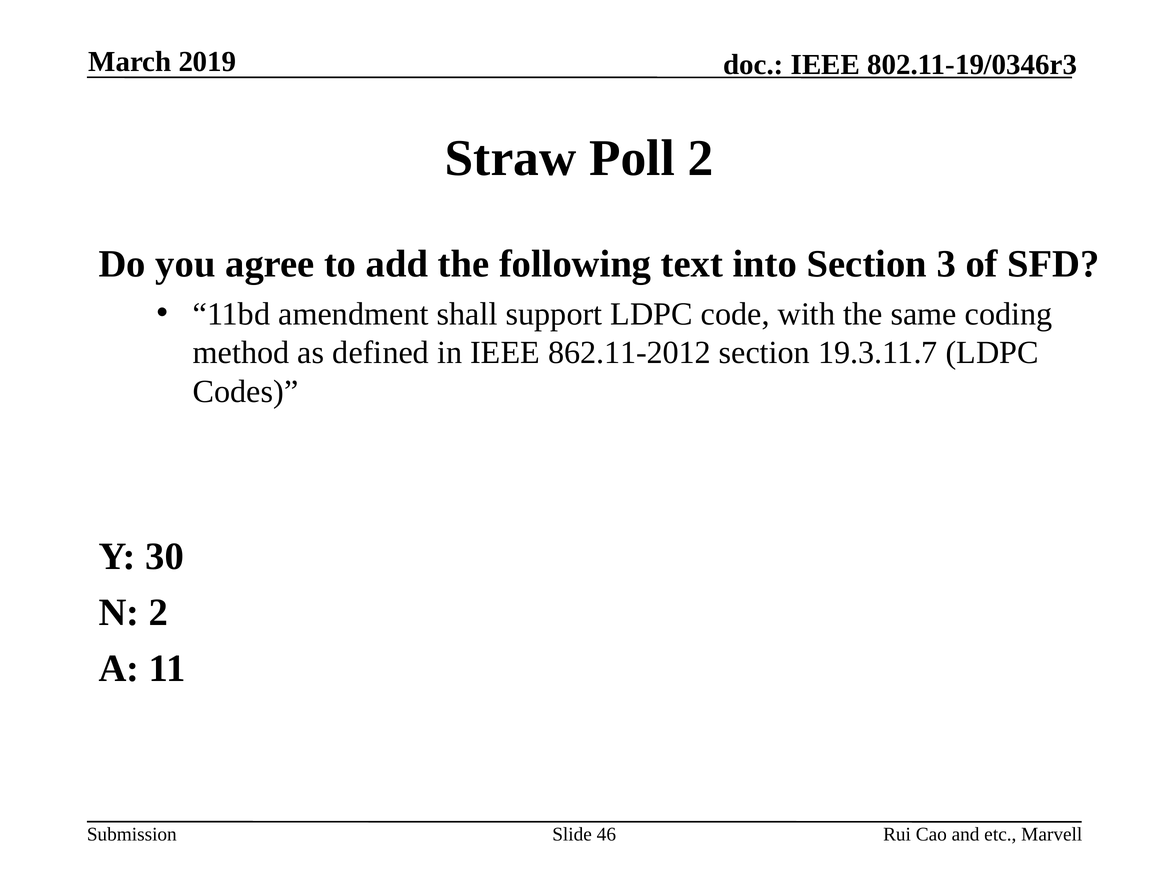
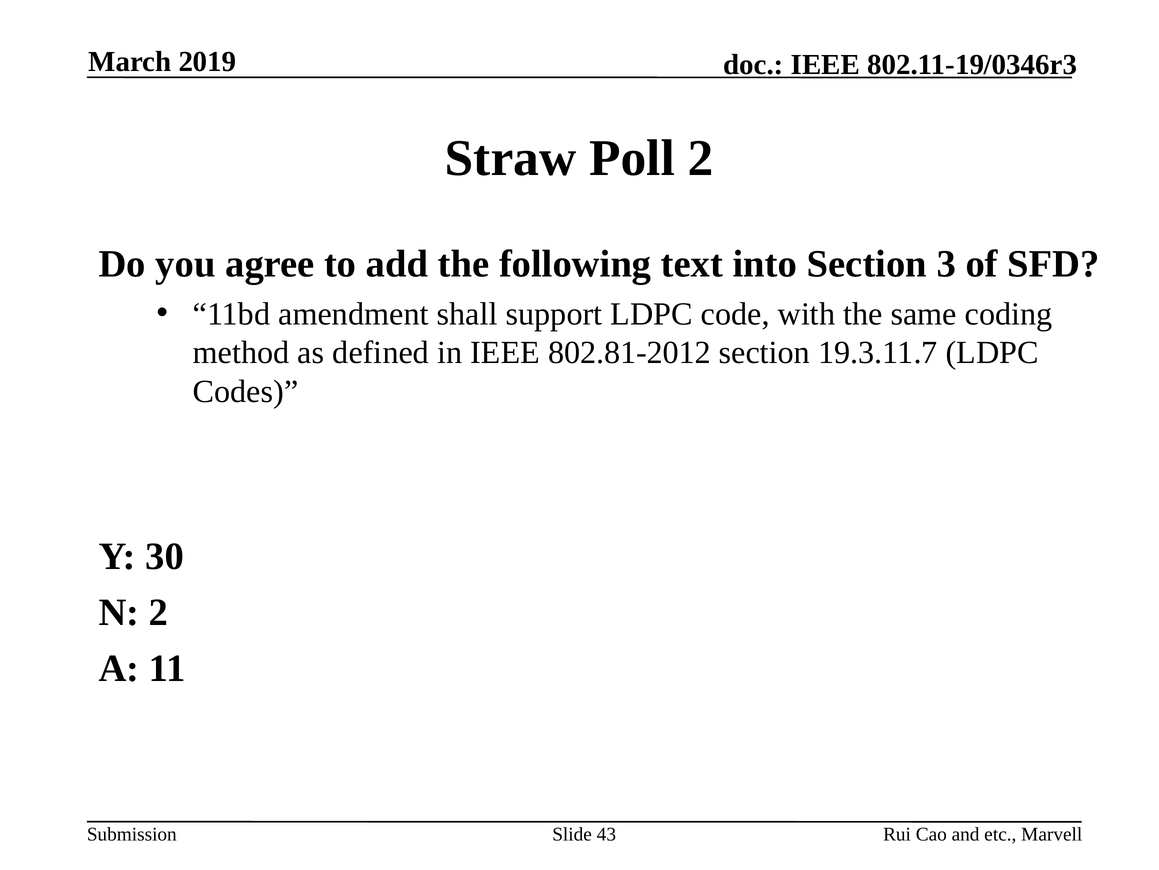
862.11-2012: 862.11-2012 -> 802.81-2012
46: 46 -> 43
